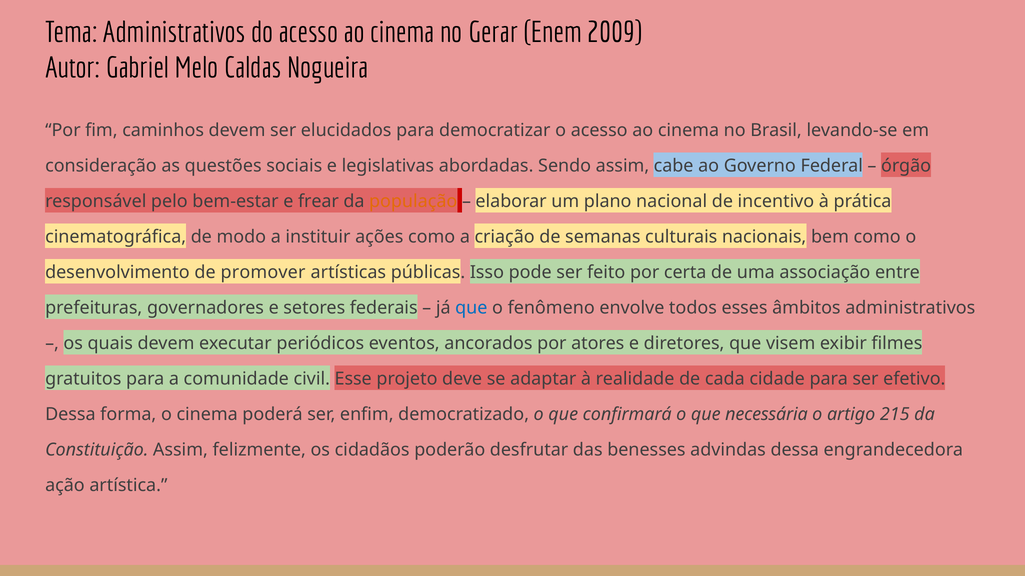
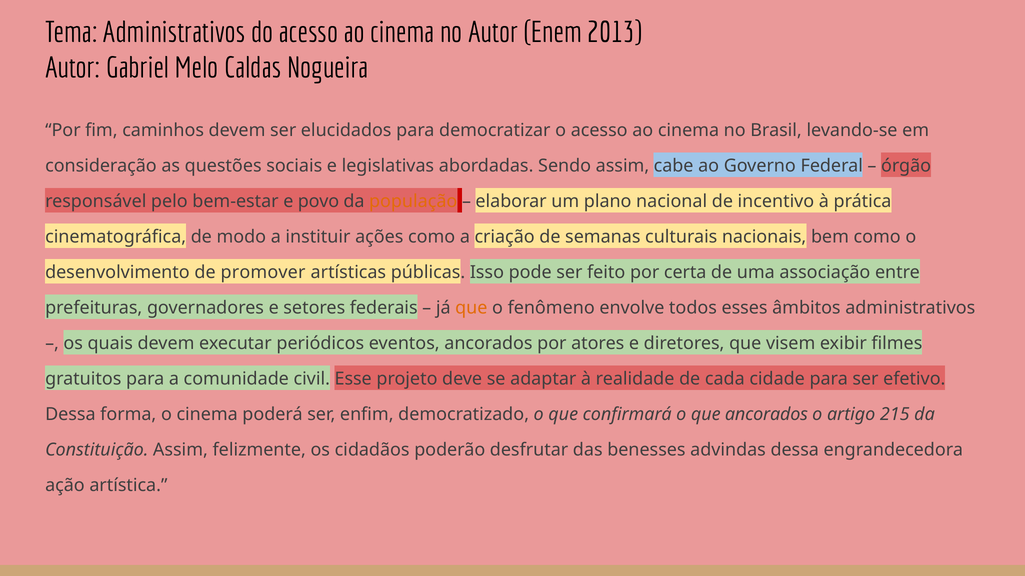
no Gerar: Gerar -> Autor
2009: 2009 -> 2013
frear: frear -> povo
que at (471, 308) colour: blue -> orange
que necessária: necessária -> ancorados
